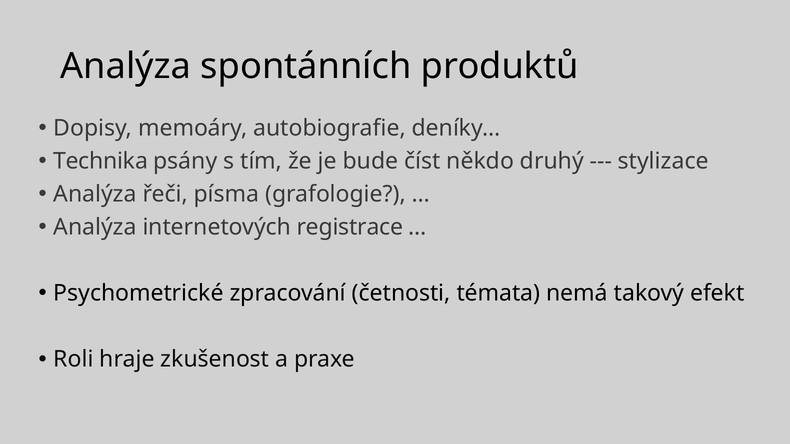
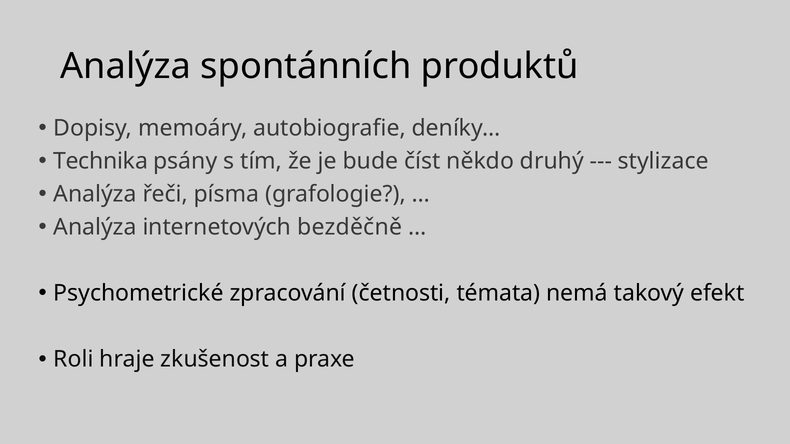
registrace: registrace -> bezděčně
